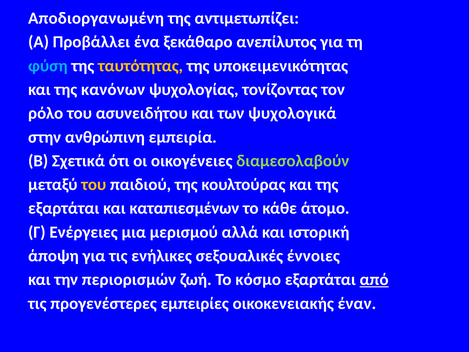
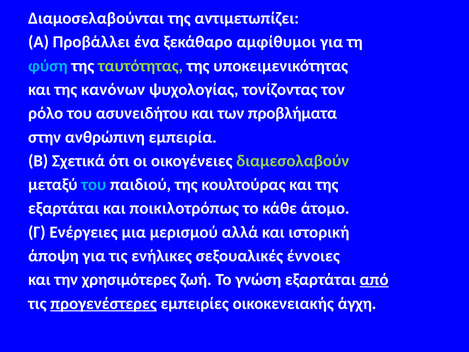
Αποδιοργανωμένη: Αποδιοργανωμένη -> Διαμοσελαβούνται
ανεπίλυτος: ανεπίλυτος -> αμφίθυμοι
ταυτότητας colour: yellow -> light green
ψυχολογικά: ψυχολογικά -> προβλήματα
του at (94, 185) colour: yellow -> light blue
καταπιεσμένων: καταπιεσμένων -> ποικιλοτρόπως
περιορισμών: περιορισμών -> χρησιμότερες
κόσμο: κόσμο -> γνώση
προγενέστερες underline: none -> present
έναν: έναν -> άγχη
